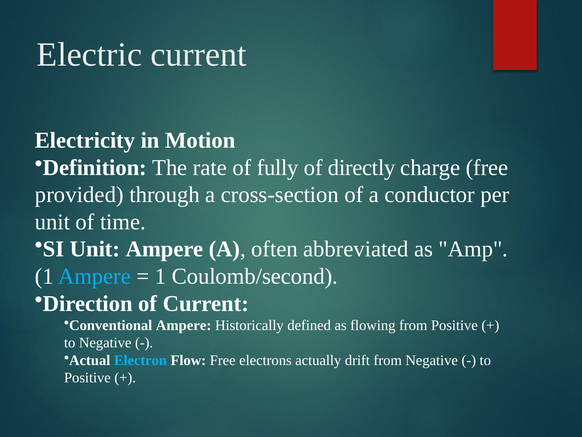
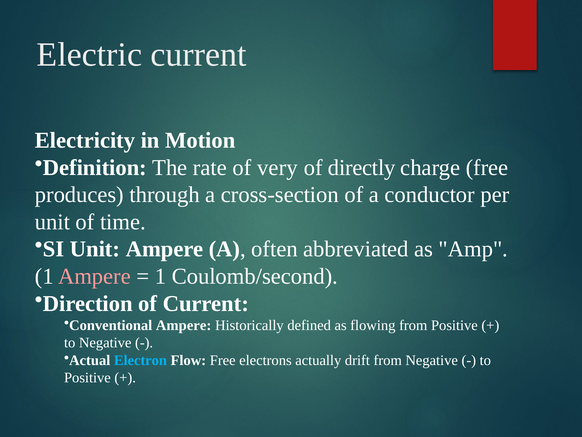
fully: fully -> very
provided: provided -> produces
Ampere at (94, 276) colour: light blue -> pink
